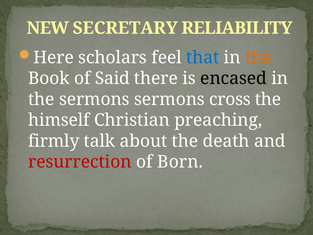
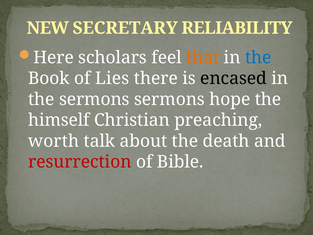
that colour: blue -> orange
the at (258, 58) colour: orange -> blue
Said: Said -> Lies
cross: cross -> hope
firmly: firmly -> worth
Born: Born -> Bible
